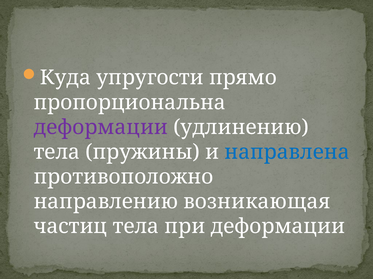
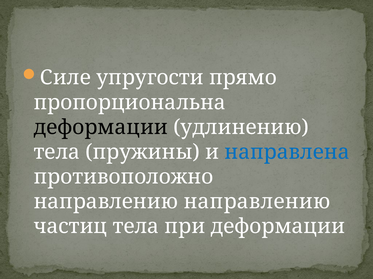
Куда: Куда -> Силе
деформации at (101, 128) colour: purple -> black
направлению возникающая: возникающая -> направлению
